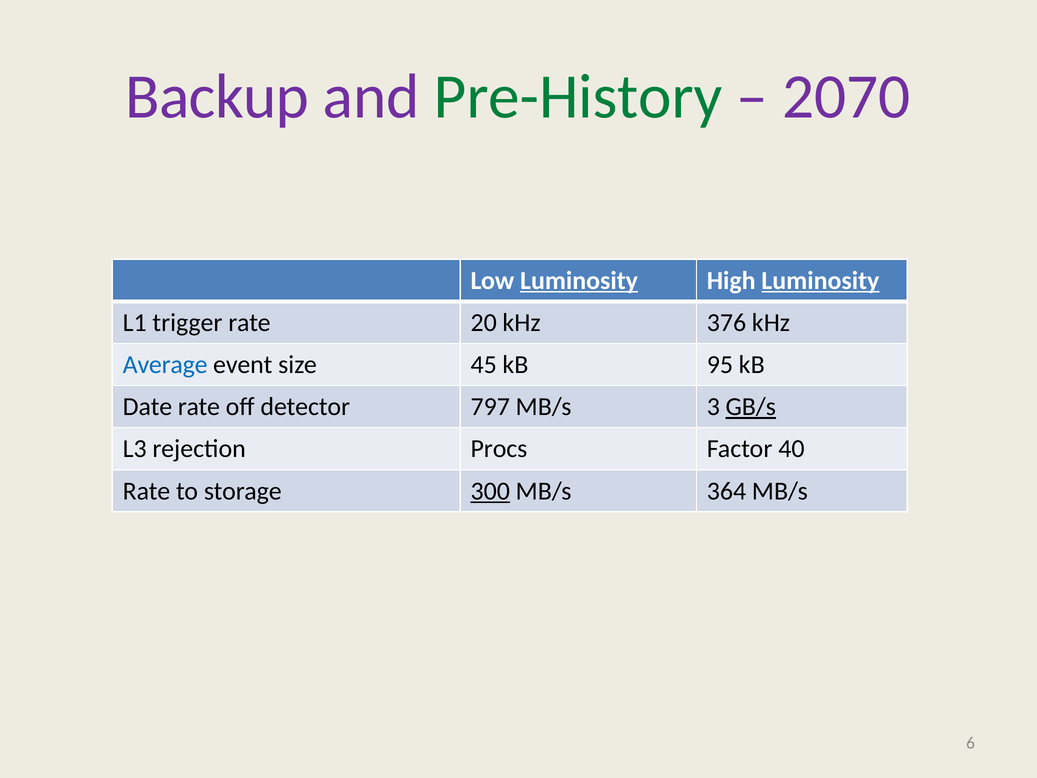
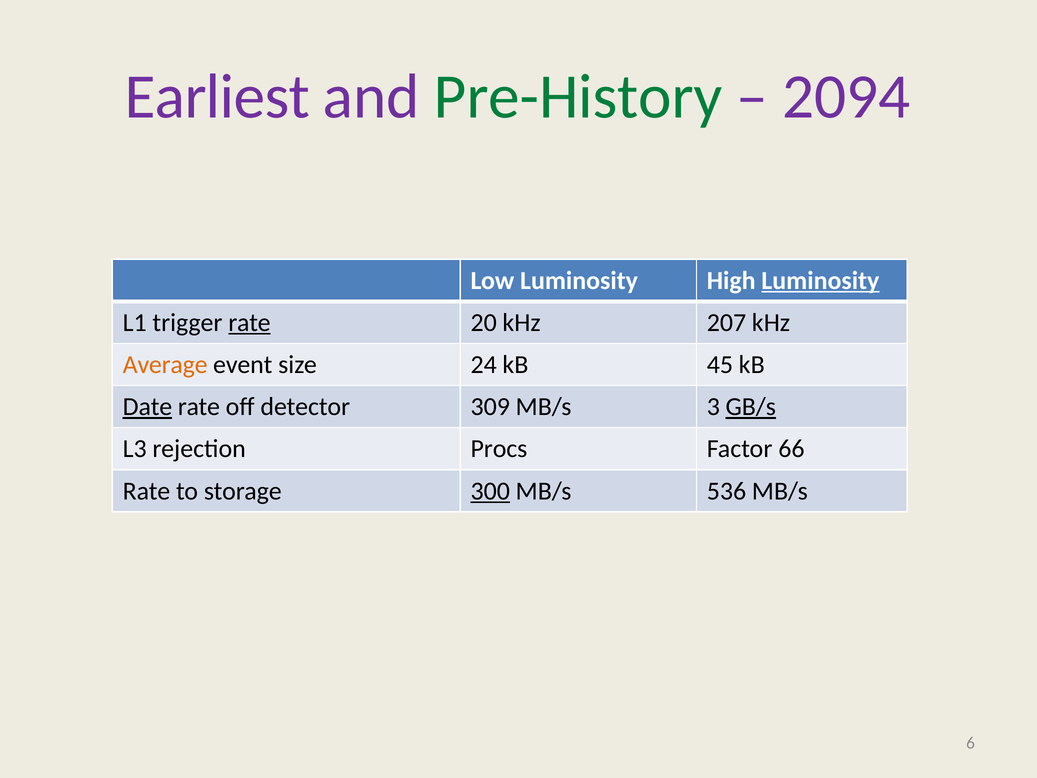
Backup: Backup -> Earliest
2070: 2070 -> 2094
Luminosity at (579, 281) underline: present -> none
rate at (249, 323) underline: none -> present
376: 376 -> 207
Average colour: blue -> orange
45: 45 -> 24
95: 95 -> 45
Date underline: none -> present
797: 797 -> 309
40: 40 -> 66
364: 364 -> 536
